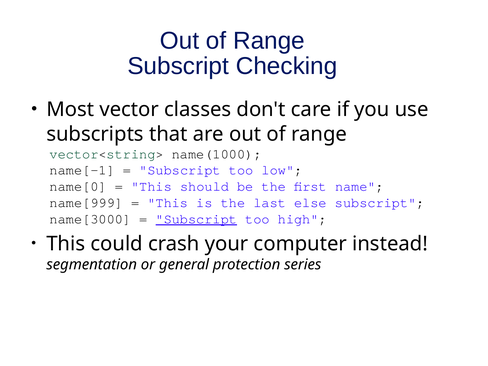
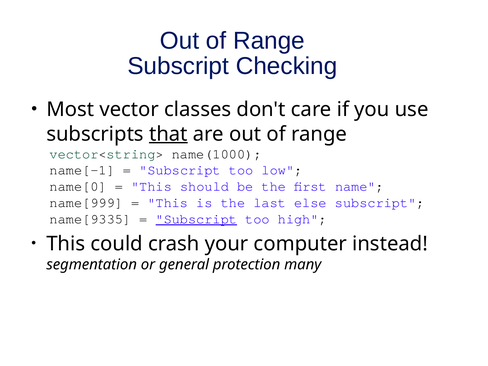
that underline: none -> present
name[3000: name[3000 -> name[9335
series: series -> many
